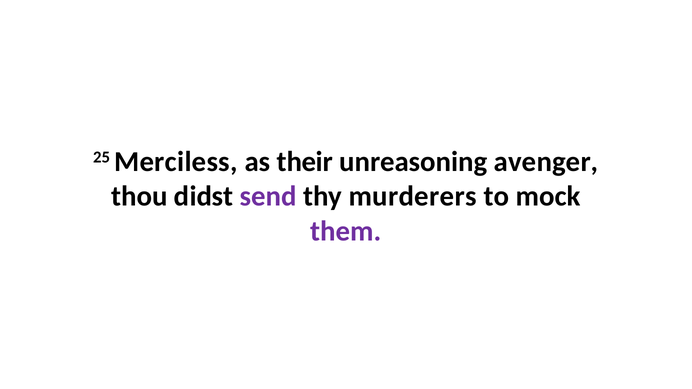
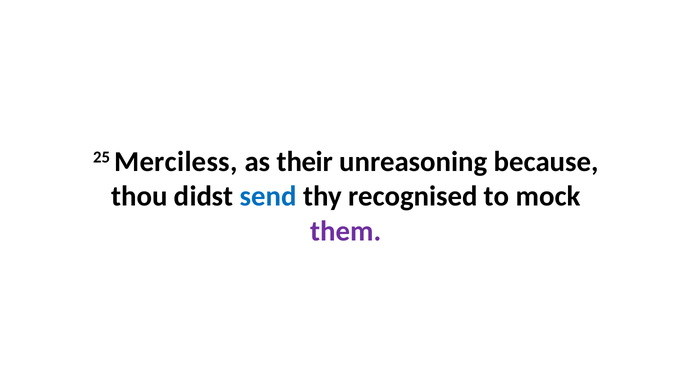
avenger: avenger -> because
send colour: purple -> blue
murderers: murderers -> recognised
